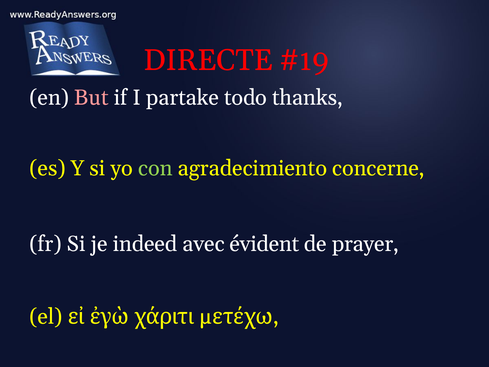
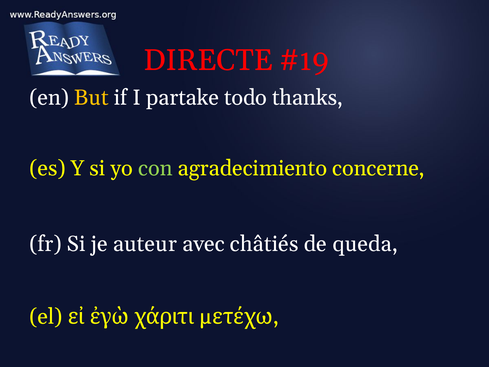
But colour: pink -> yellow
indeed: indeed -> auteur
évident: évident -> châtiés
prayer: prayer -> queda
